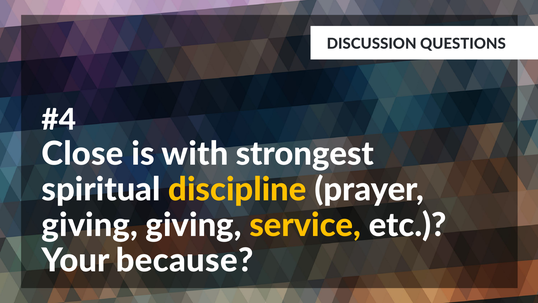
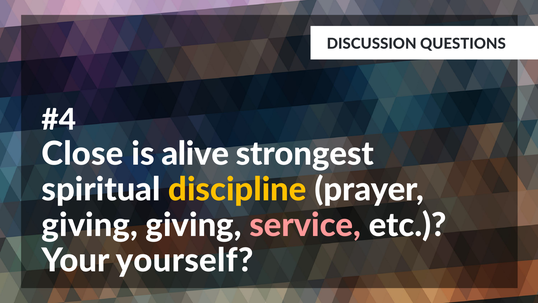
with: with -> alive
service colour: yellow -> pink
because: because -> yourself
